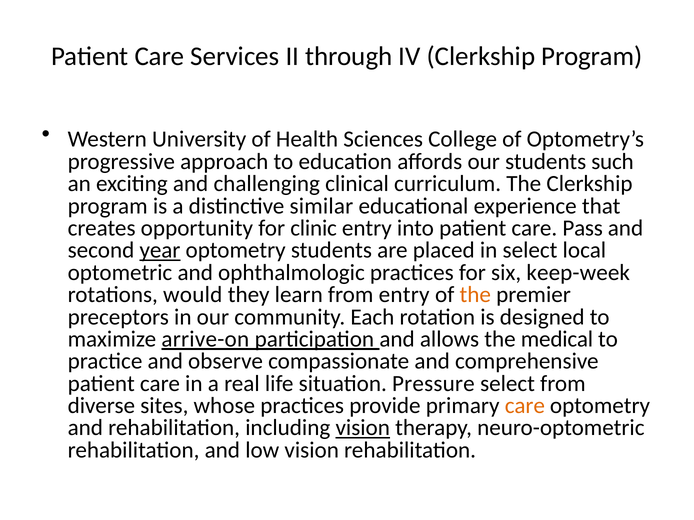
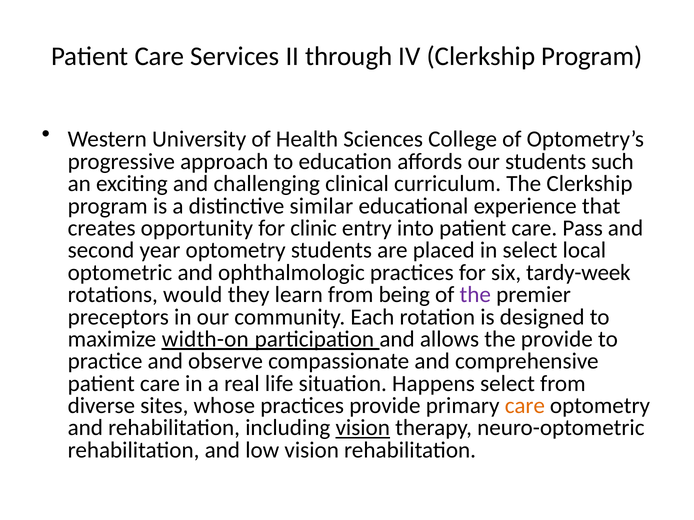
year underline: present -> none
keep-week: keep-week -> tardy-week
from entry: entry -> being
the at (475, 295) colour: orange -> purple
arrive-on: arrive-on -> width-on
the medical: medical -> provide
Pressure: Pressure -> Happens
